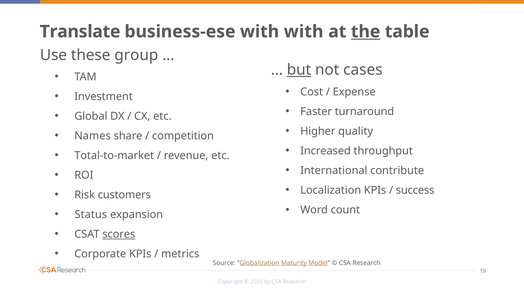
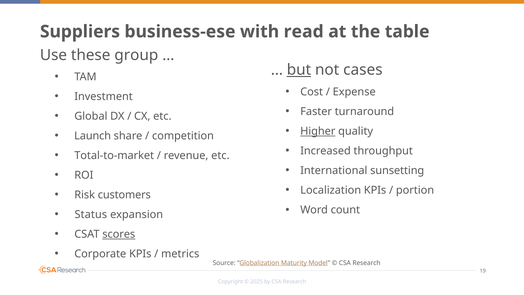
Translate: Translate -> Suppliers
with with: with -> read
the underline: present -> none
Higher underline: none -> present
Names: Names -> Launch
contribute: contribute -> sunsetting
success: success -> portion
